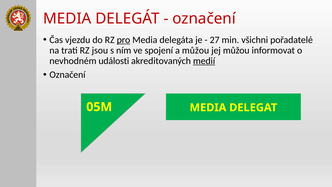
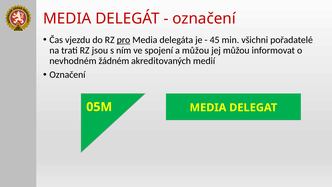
27: 27 -> 45
události: události -> žádném
medií underline: present -> none
